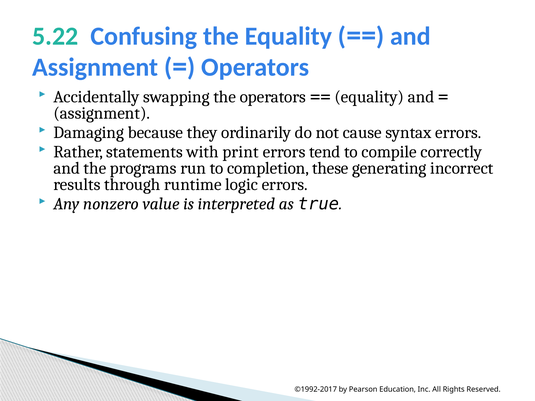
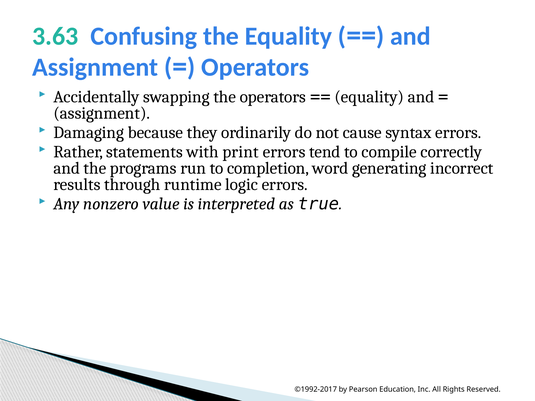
5.22: 5.22 -> 3.63
these: these -> word
